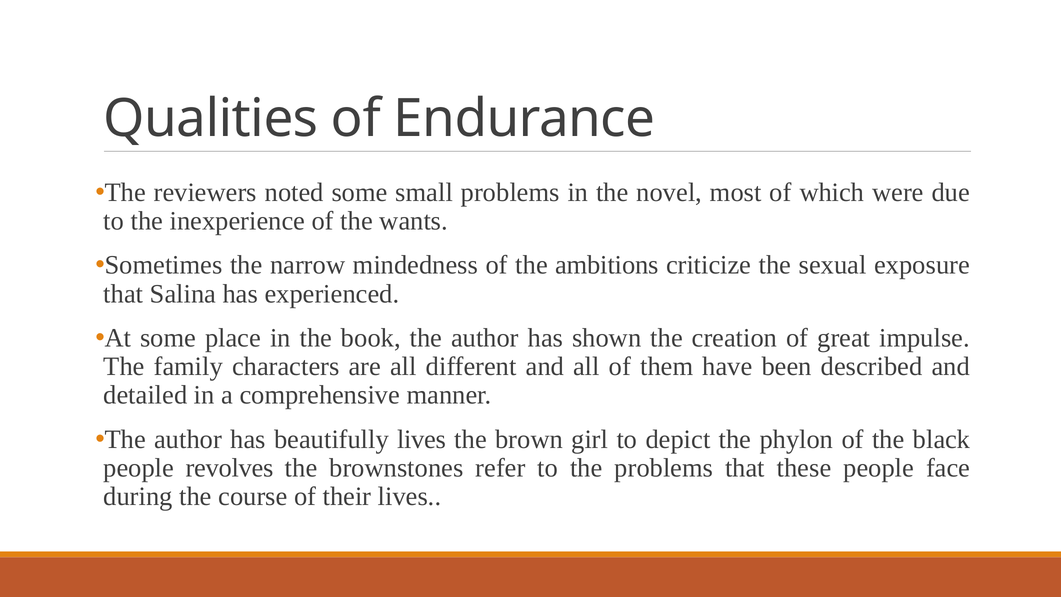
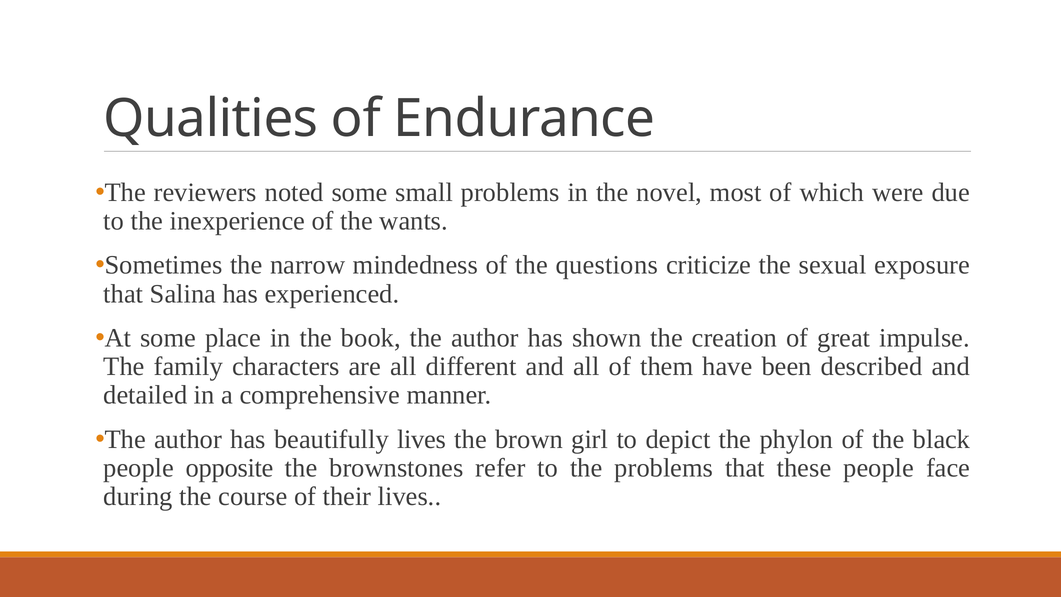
ambitions: ambitions -> questions
revolves: revolves -> opposite
